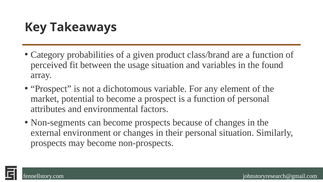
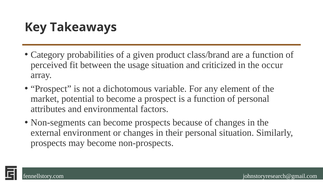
variables: variables -> criticized
found: found -> occur
